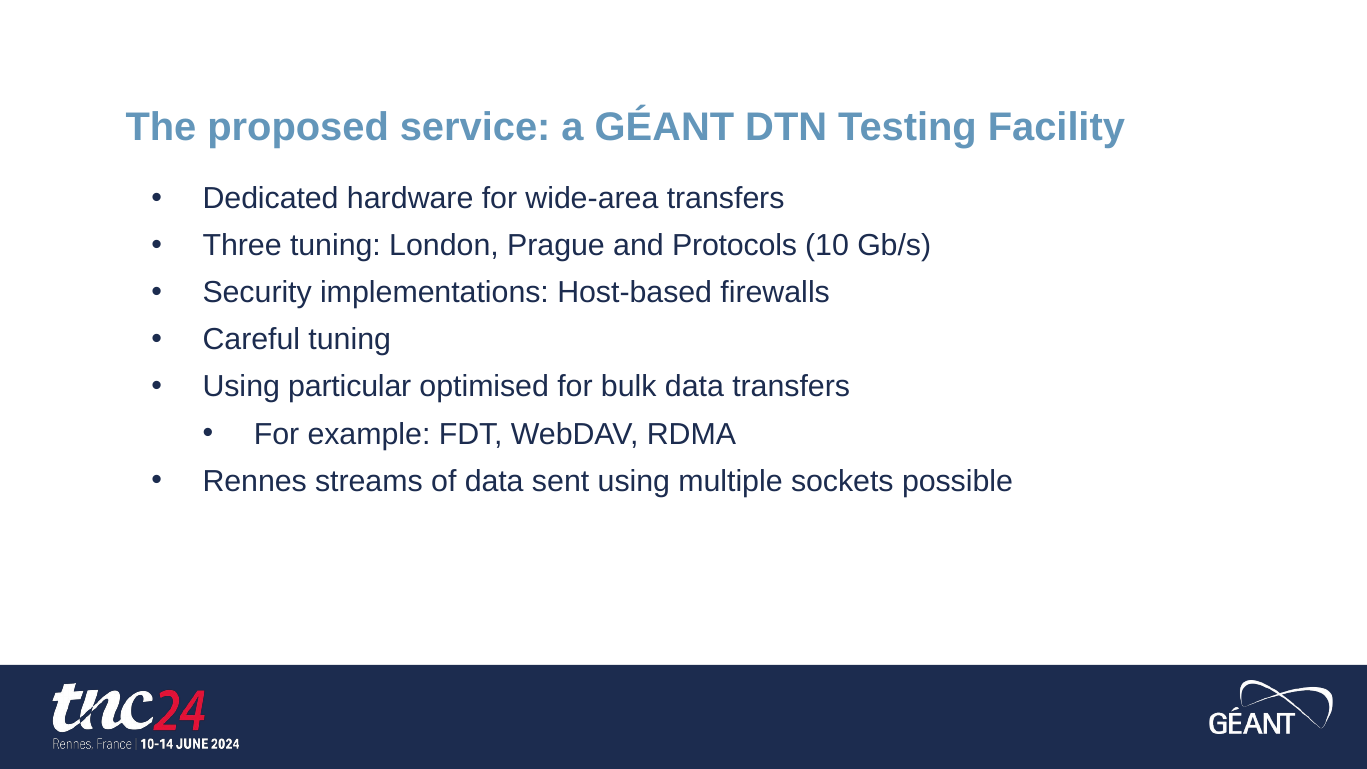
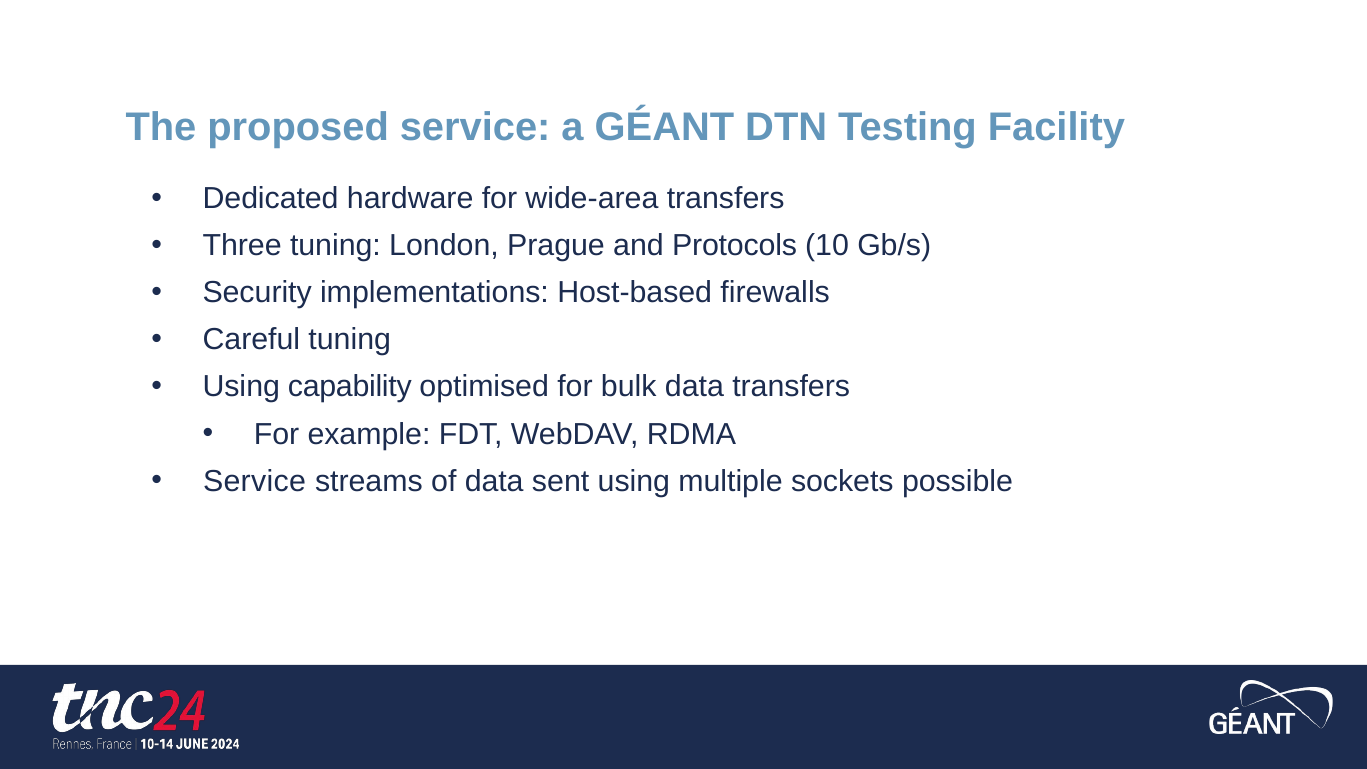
particular: particular -> capability
Rennes at (255, 481): Rennes -> Service
